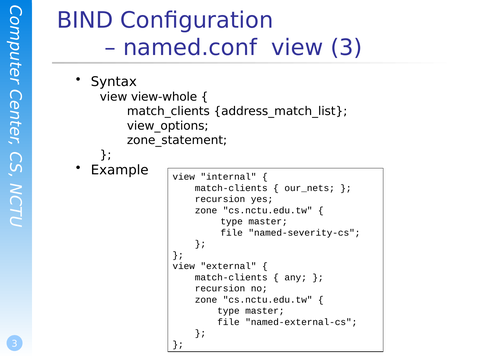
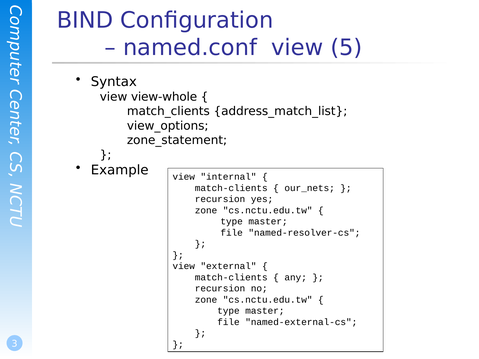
view 3: 3 -> 5
named-severity-cs: named-severity-cs -> named-resolver-cs
